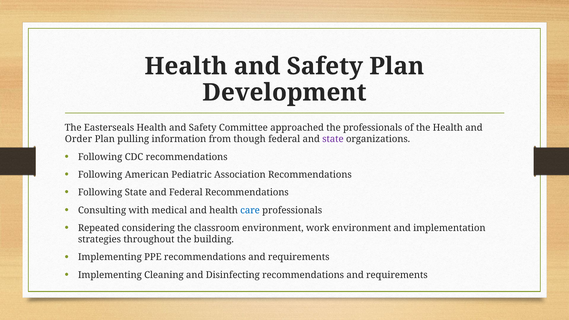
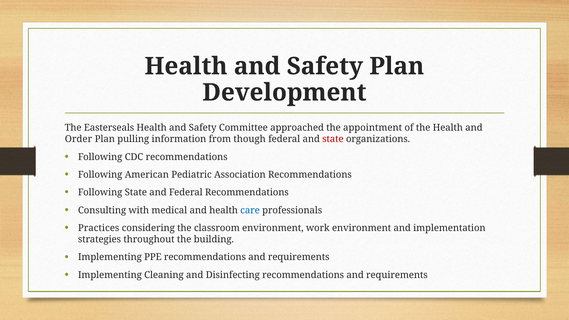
the professionals: professionals -> appointment
state at (333, 139) colour: purple -> red
Repeated: Repeated -> Practices
